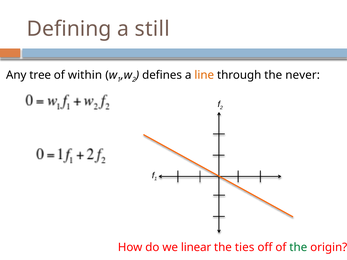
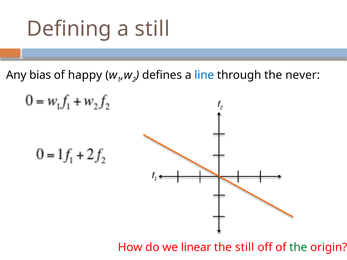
tree: tree -> bias
within: within -> happy
line colour: orange -> blue
the ties: ties -> still
